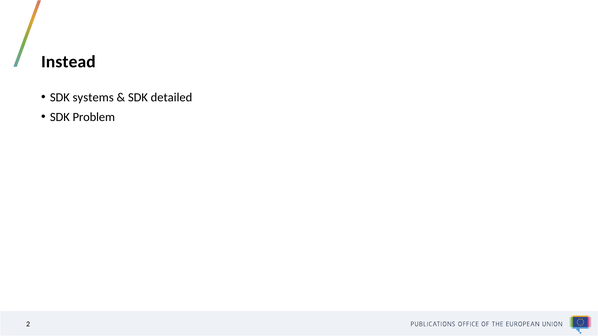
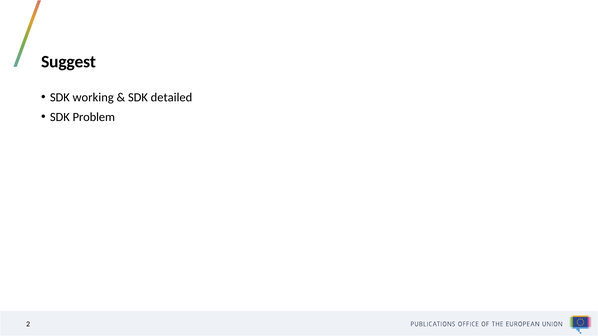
Instead: Instead -> Suggest
systems: systems -> working
